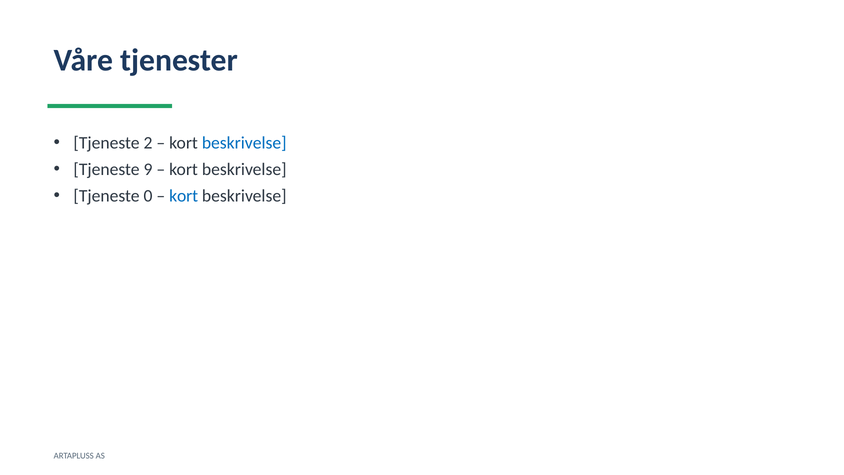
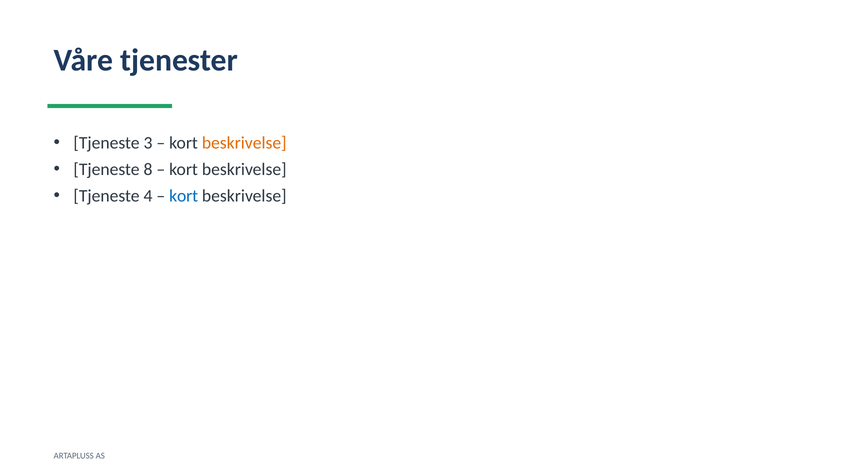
2: 2 -> 3
beskrivelse at (244, 143) colour: blue -> orange
9: 9 -> 8
0: 0 -> 4
